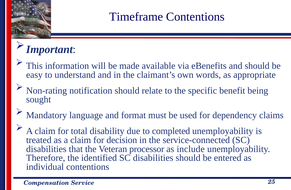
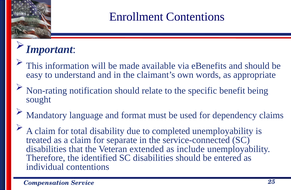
Timeframe: Timeframe -> Enrollment
decision: decision -> separate
processor: processor -> extended
